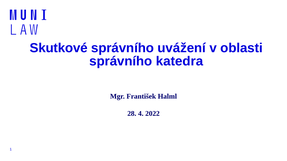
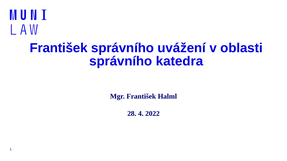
Skutkové at (59, 48): Skutkové -> František
